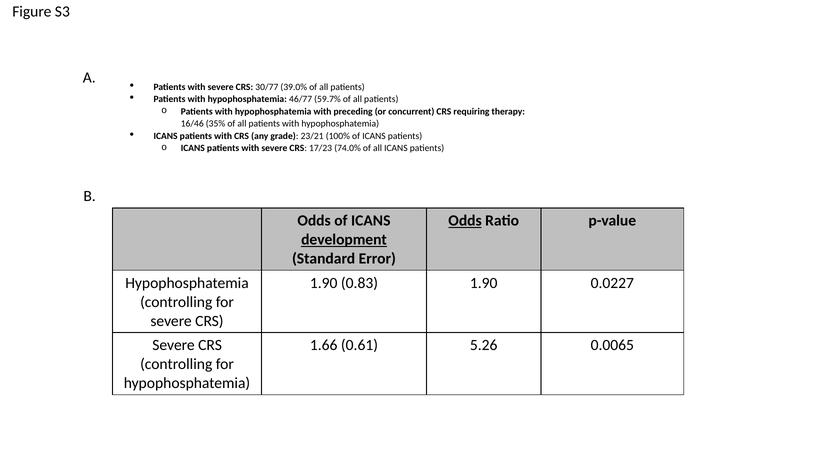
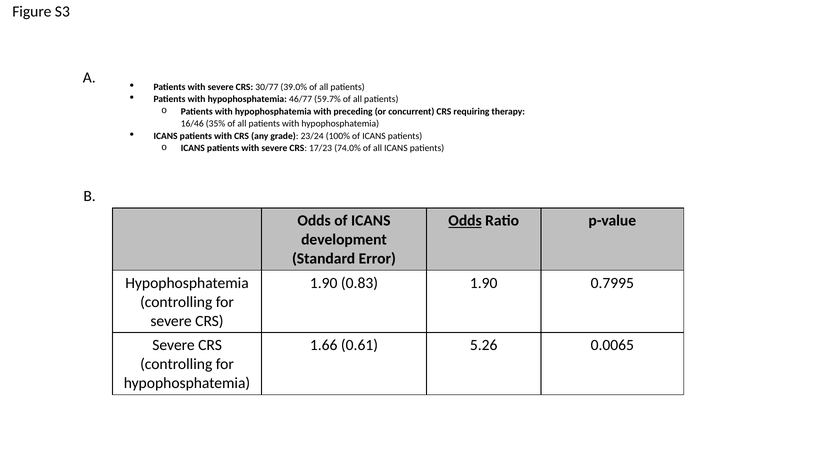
23/21: 23/21 -> 23/24
development underline: present -> none
0.0227: 0.0227 -> 0.7995
